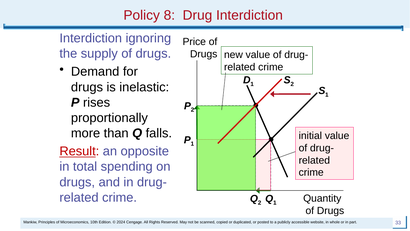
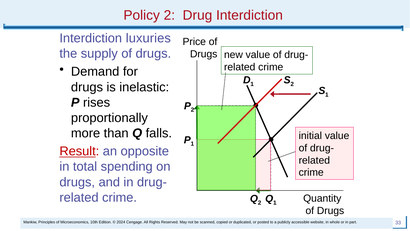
Policy 8: 8 -> 2
ignoring: ignoring -> luxuries
